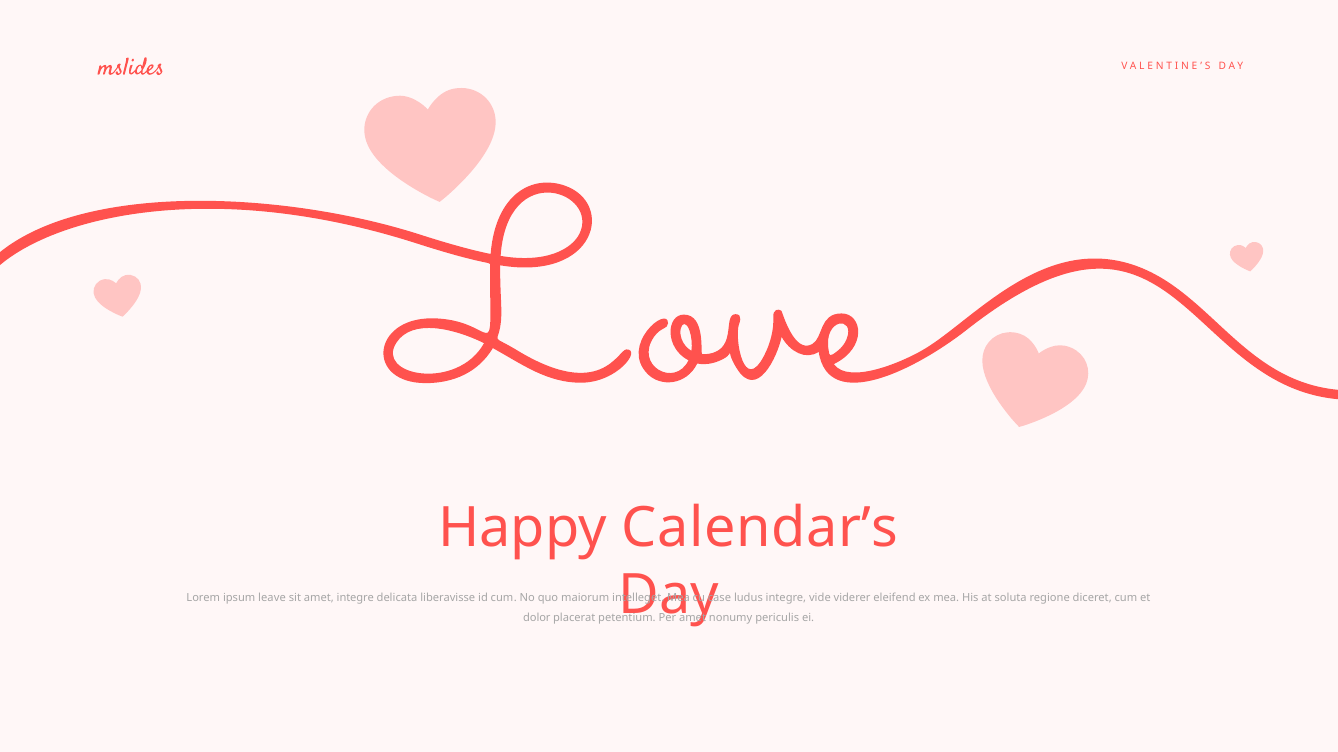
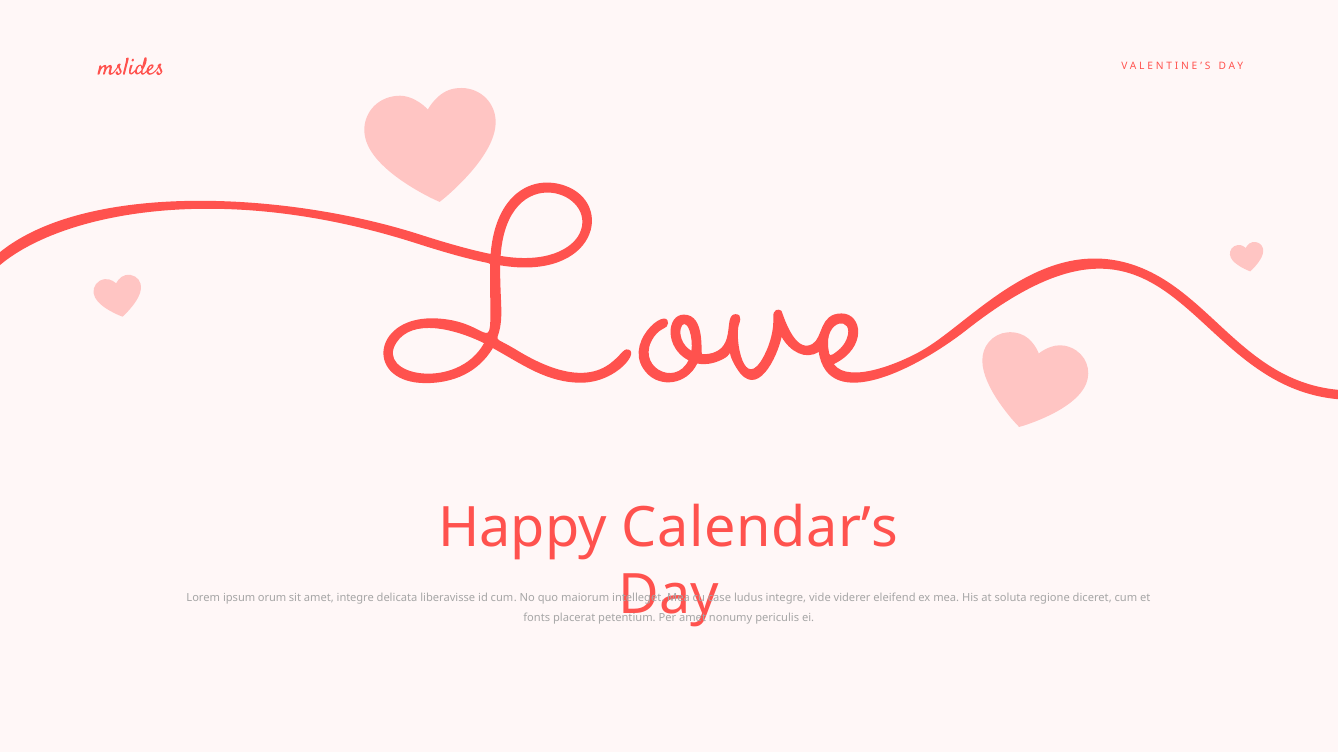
leave: leave -> orum
dolor: dolor -> fonts
